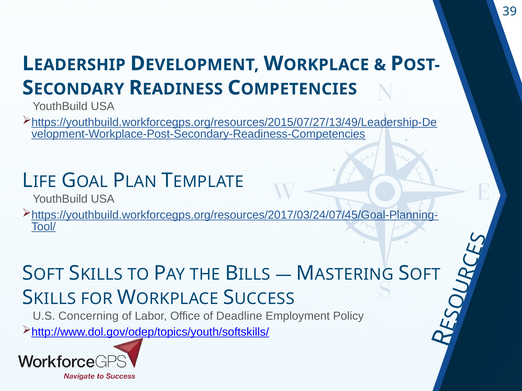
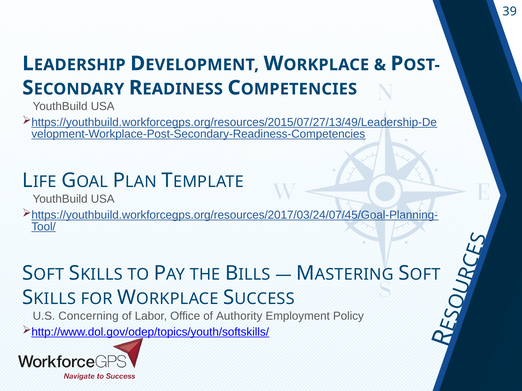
Deadline: Deadline -> Authority
